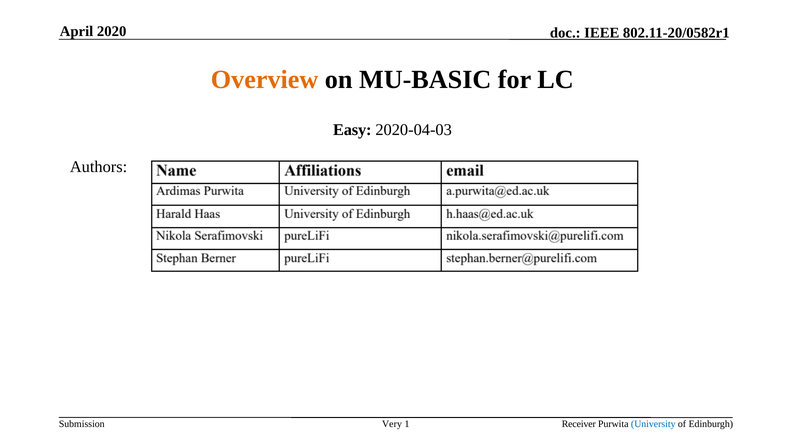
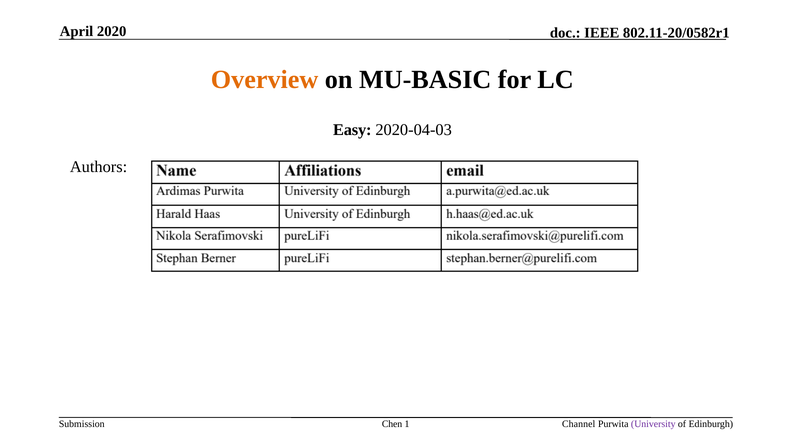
Very: Very -> Chen
Receiver: Receiver -> Channel
University colour: blue -> purple
